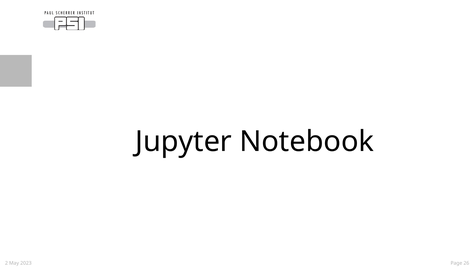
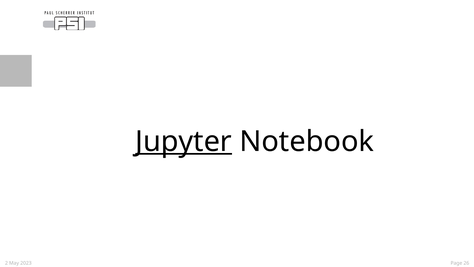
Jupyter underline: none -> present
